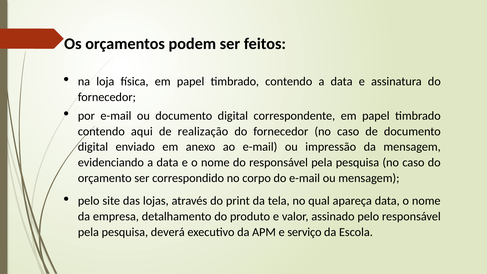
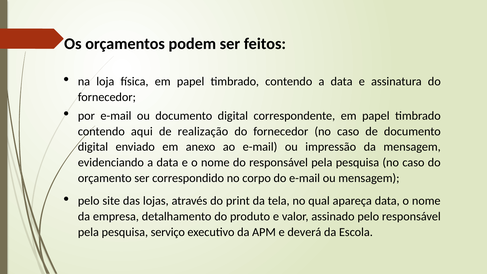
deverá: deverá -> serviço
serviço: serviço -> deverá
